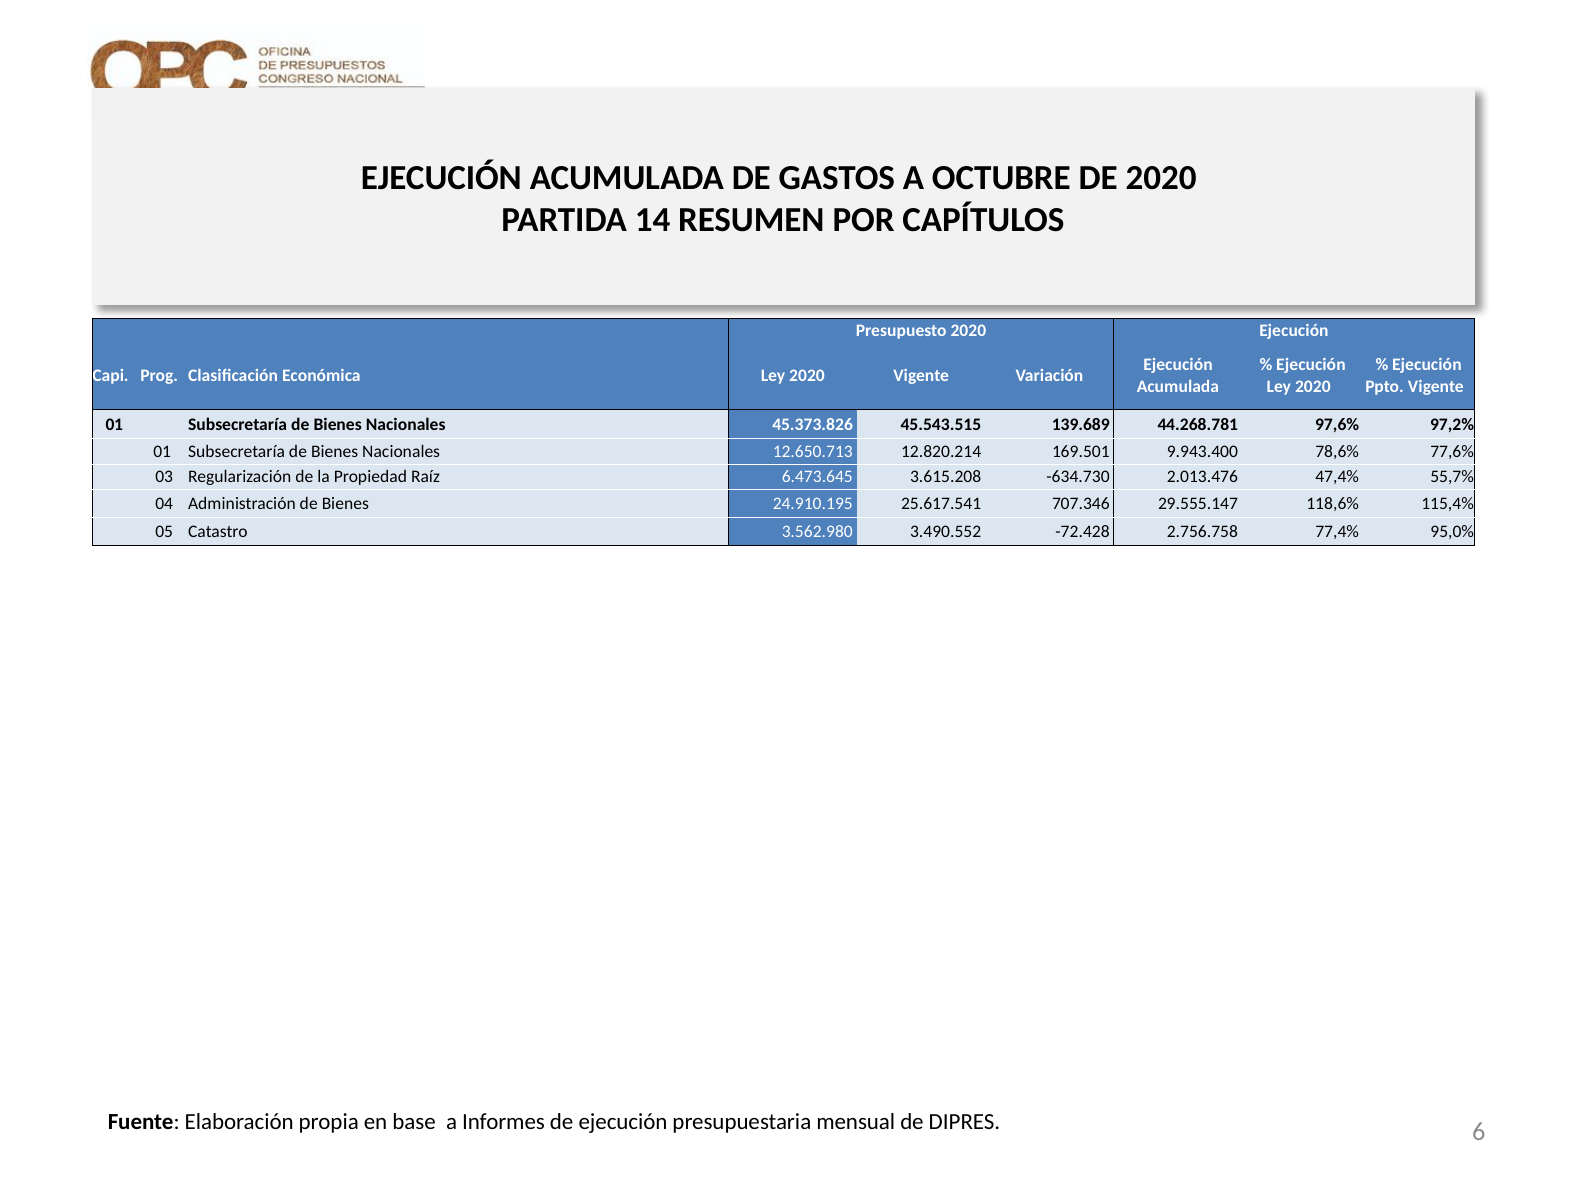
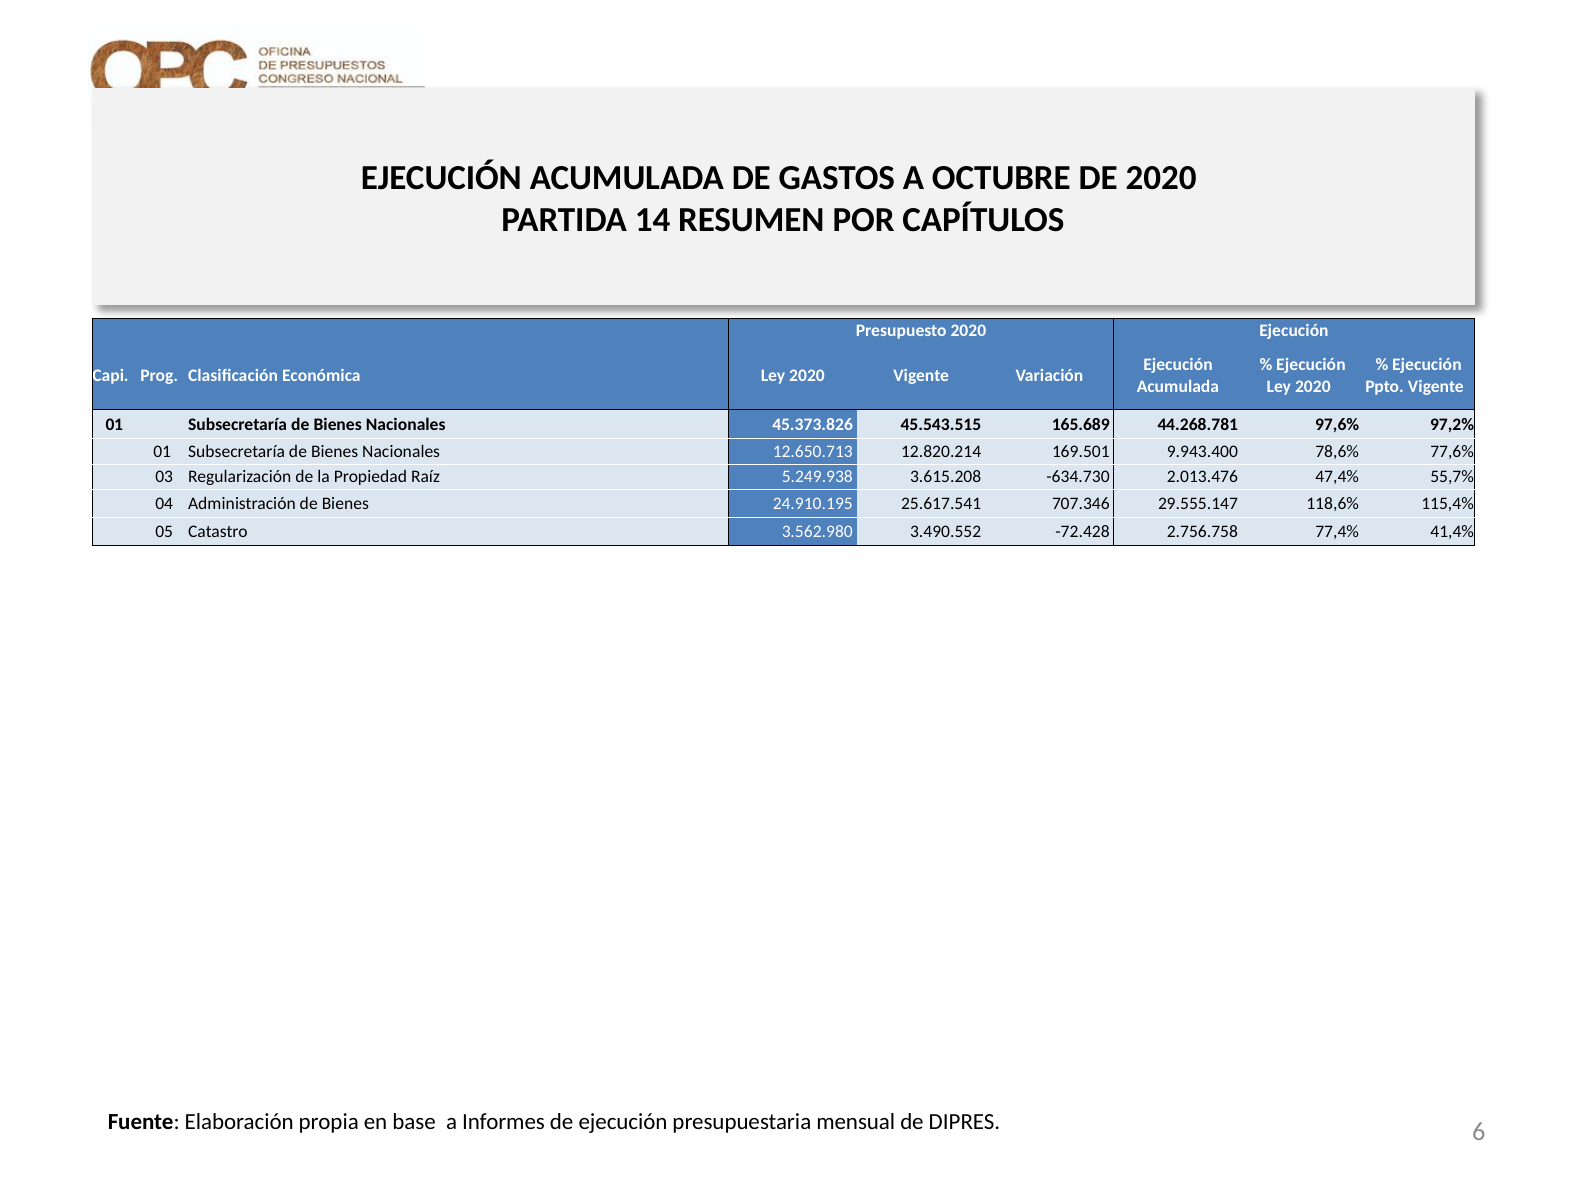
139.689: 139.689 -> 165.689
6.473.645: 6.473.645 -> 5.249.938
95,0%: 95,0% -> 41,4%
